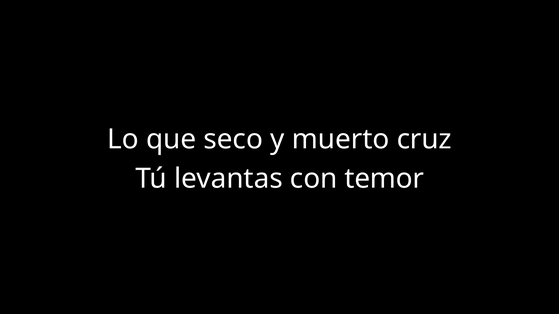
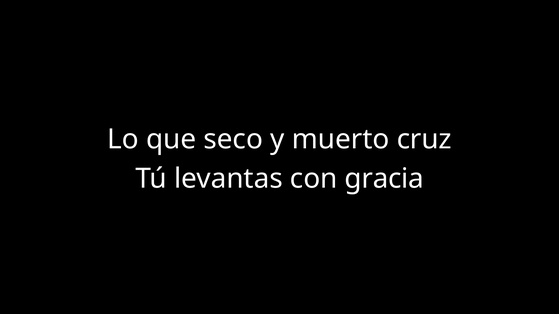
temor: temor -> gracia
